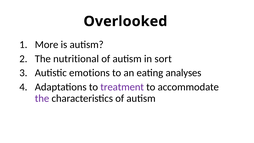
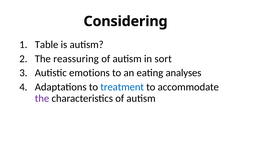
Overlooked: Overlooked -> Considering
More: More -> Table
nutritional: nutritional -> reassuring
treatment colour: purple -> blue
